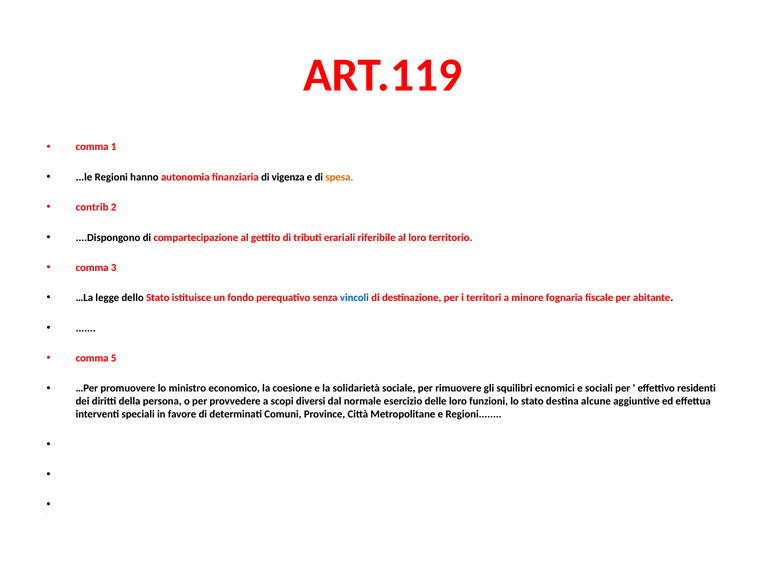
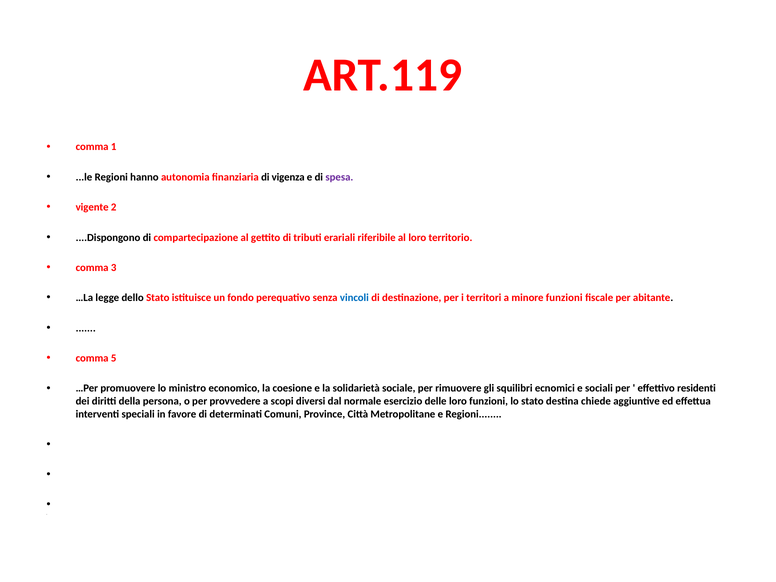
spesa colour: orange -> purple
contrib: contrib -> vigente
minore fognaria: fognaria -> funzioni
alcune: alcune -> chiede
